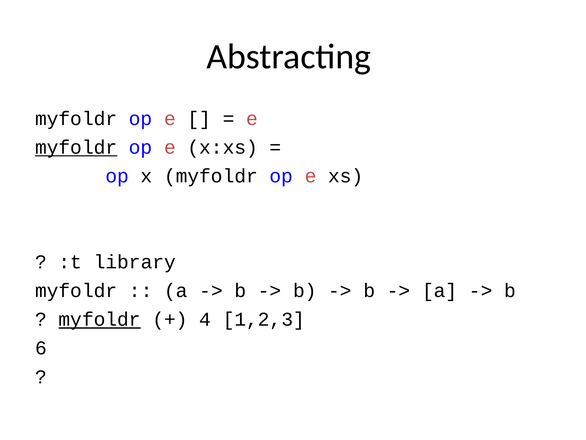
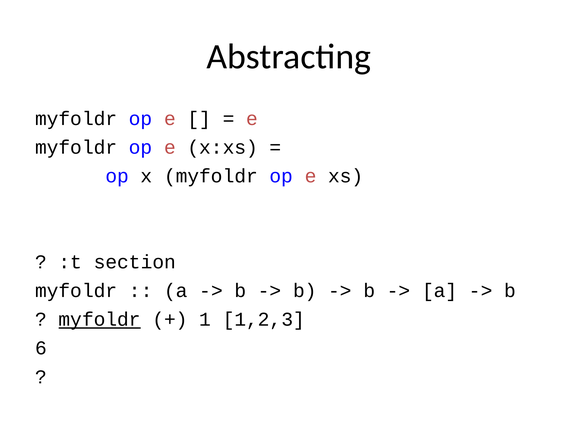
myfoldr at (76, 147) underline: present -> none
library: library -> section
4: 4 -> 1
